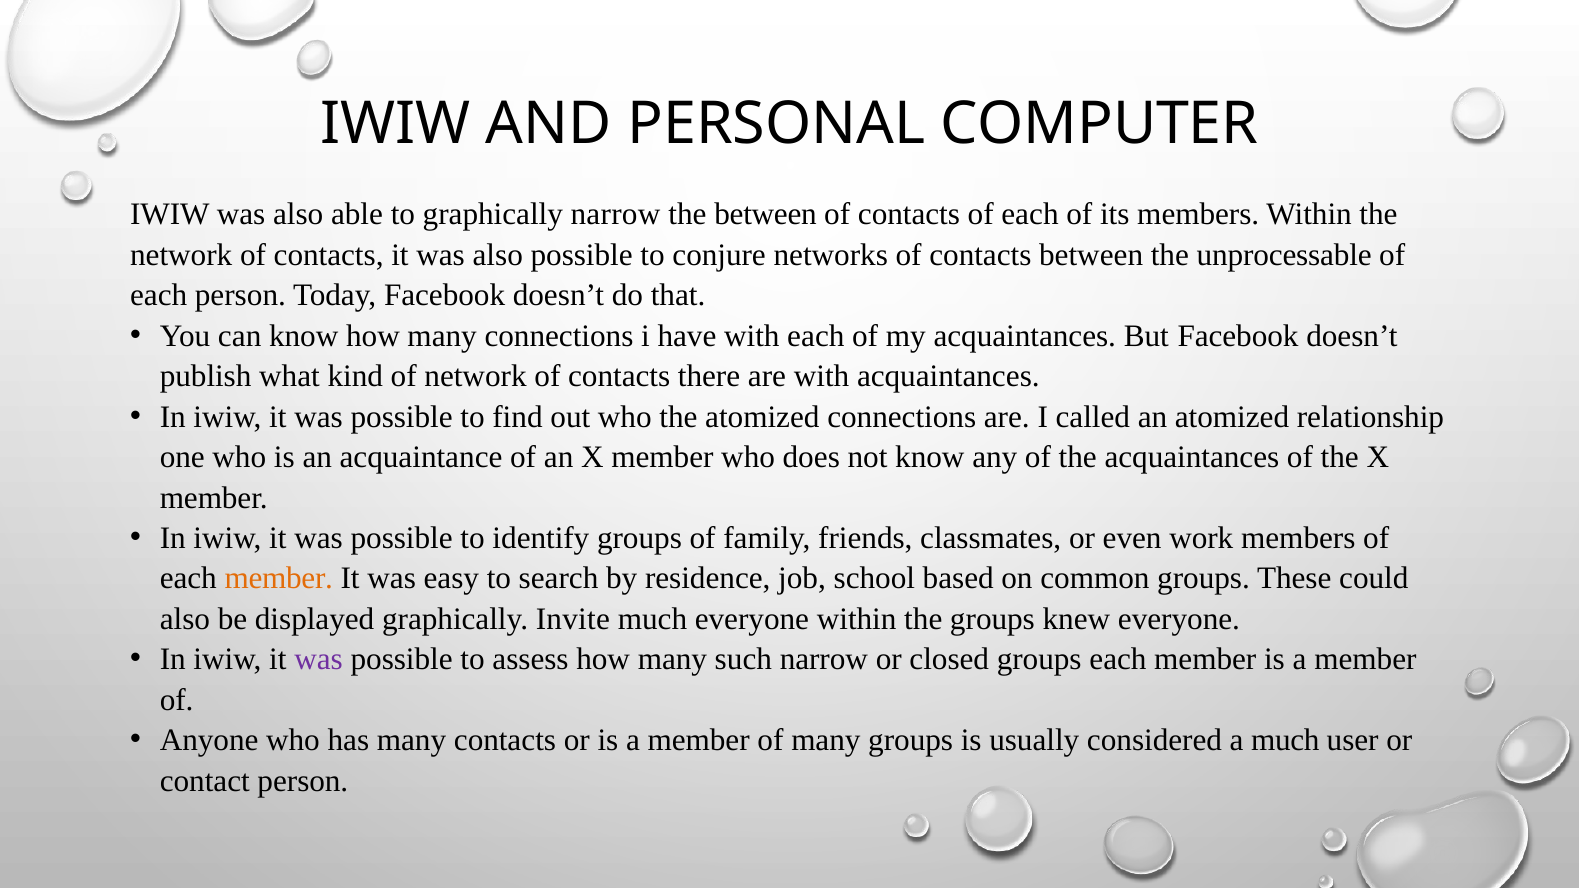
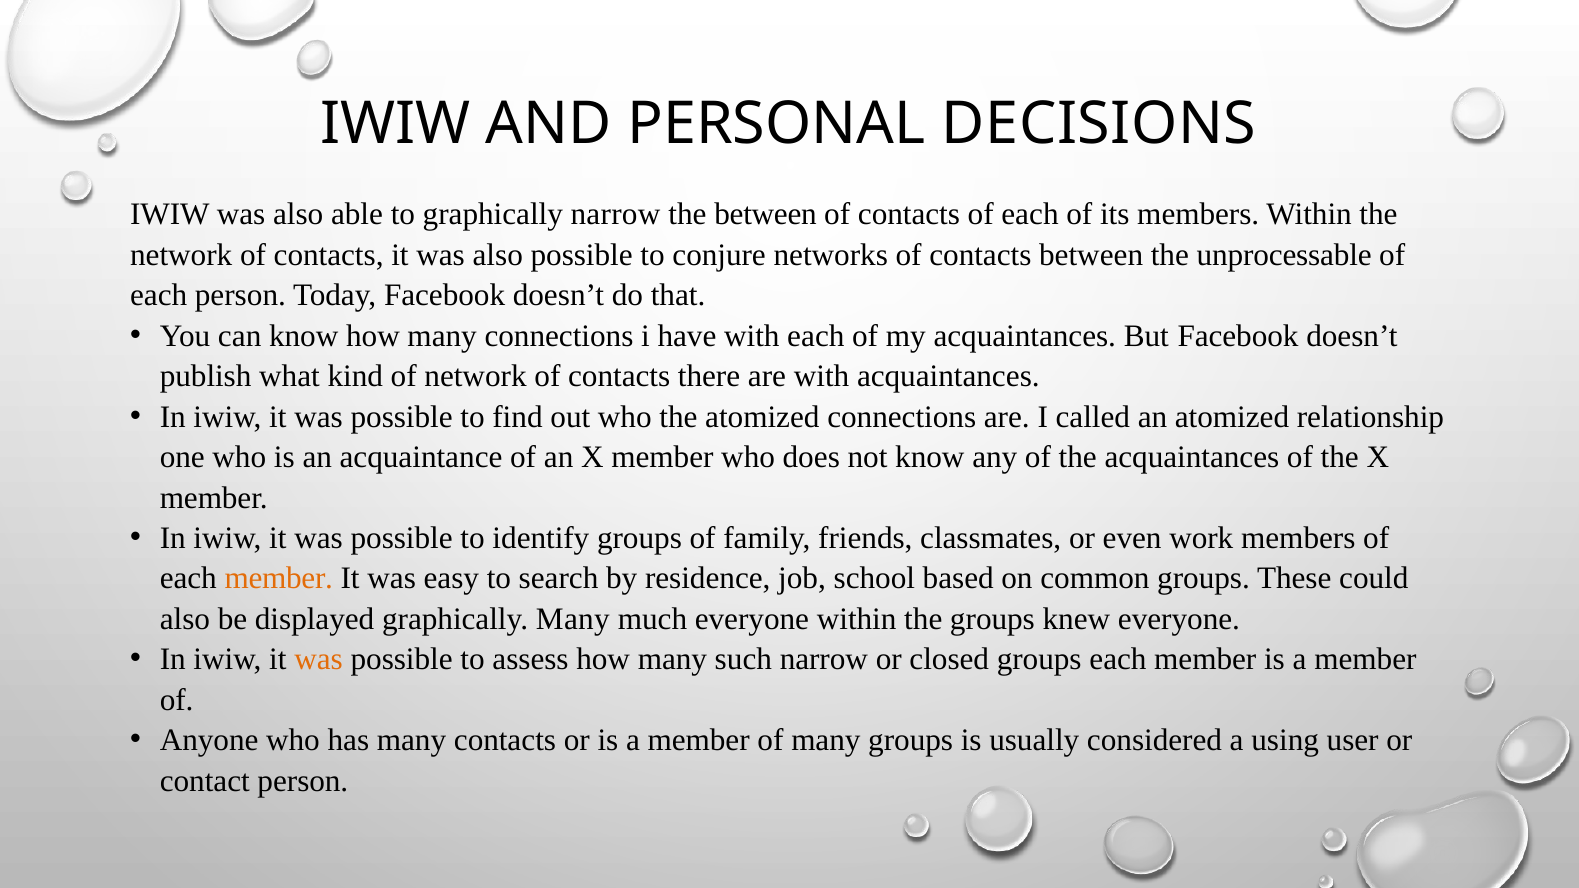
COMPUTER: COMPUTER -> DECISIONS
graphically Invite: Invite -> Many
was at (319, 660) colour: purple -> orange
a much: much -> using
